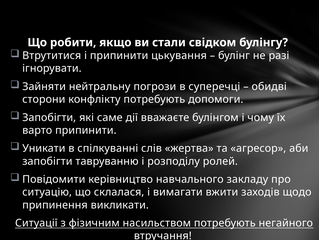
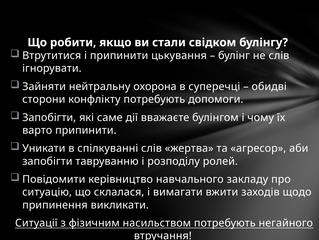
не разі: разі -> слів
погрози: погрози -> охорона
